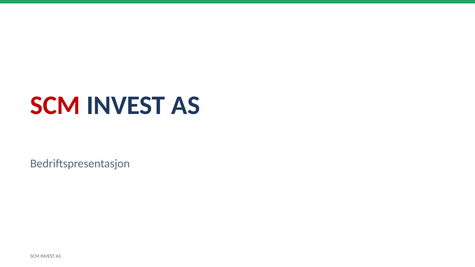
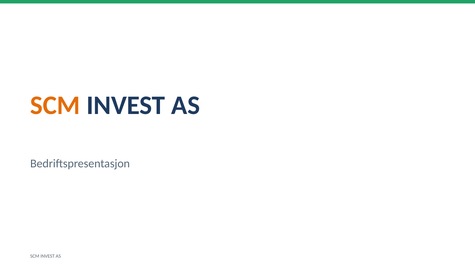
SCM at (55, 105) colour: red -> orange
